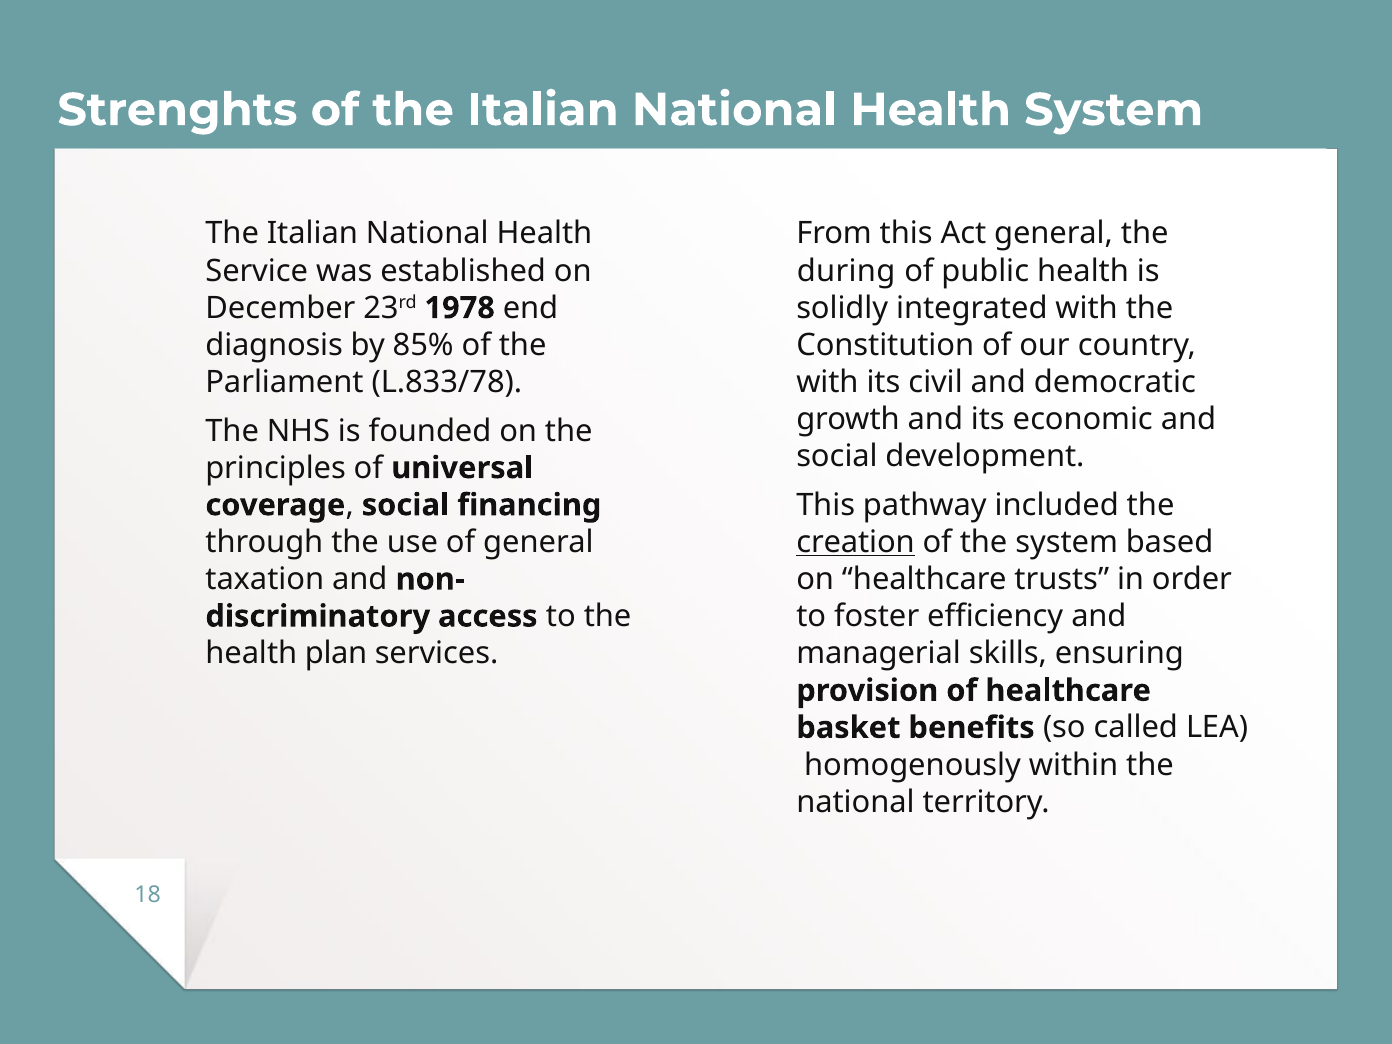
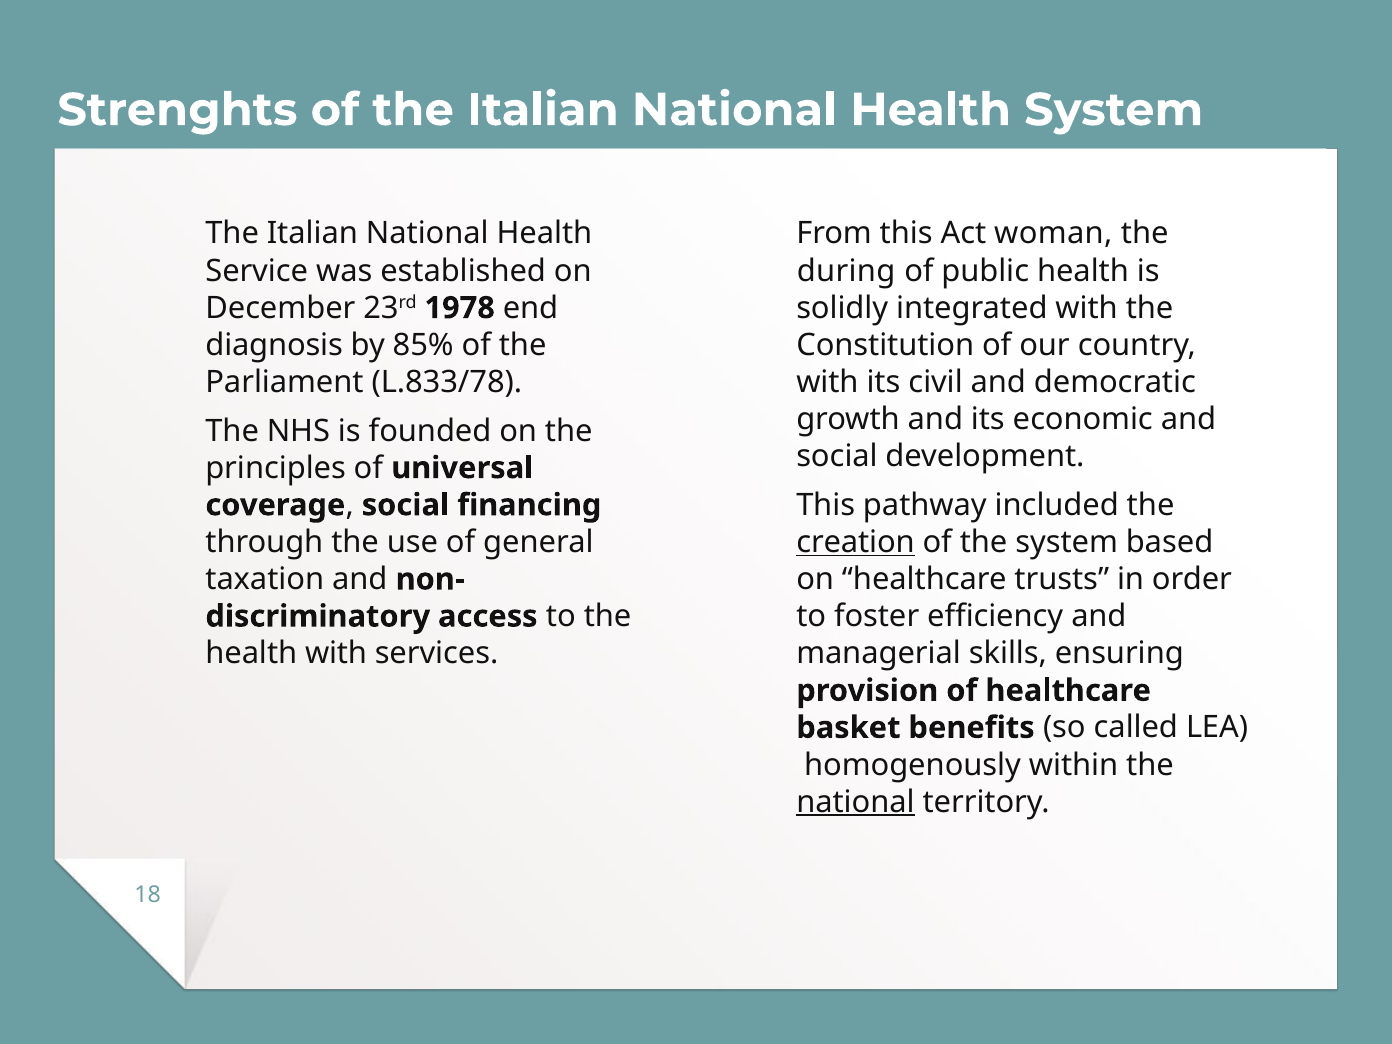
Act general: general -> woman
health plan: plan -> with
national at (855, 802) underline: none -> present
